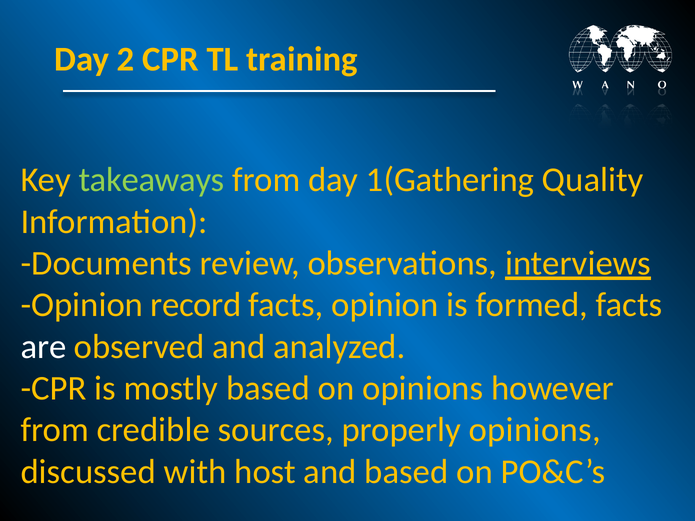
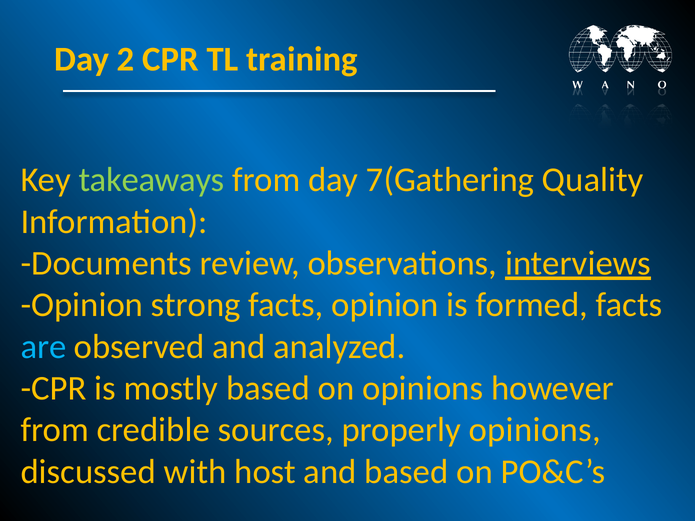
1(Gathering: 1(Gathering -> 7(Gathering
record: record -> strong
are colour: white -> light blue
